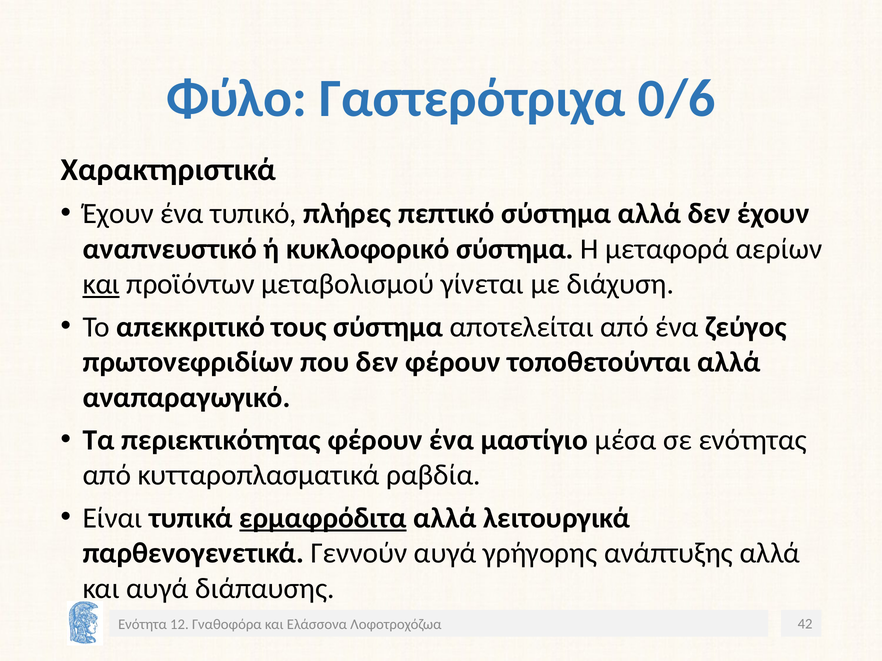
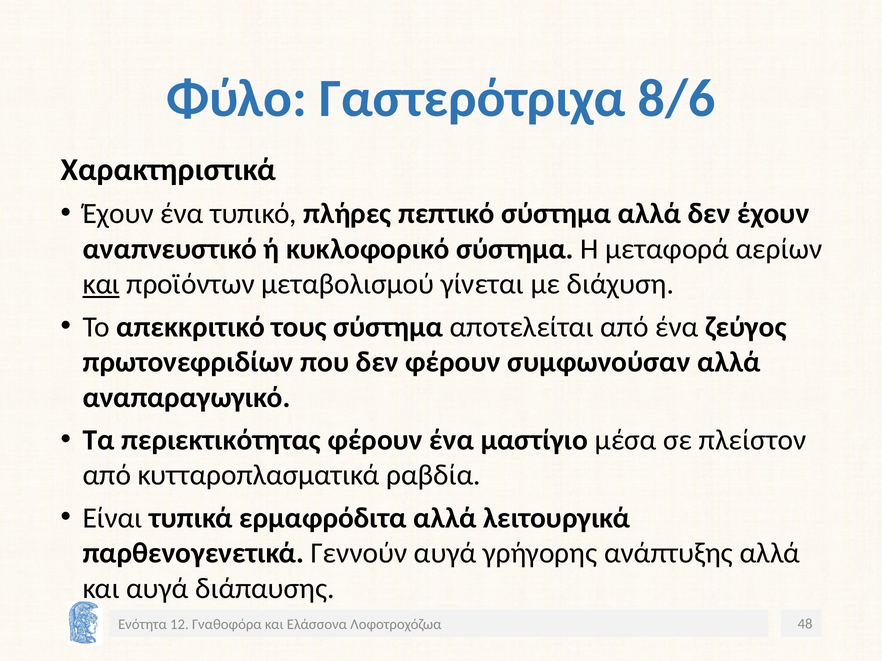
0/6: 0/6 -> 8/6
τοποθετούνται: τοποθετούνται -> συμφωνούσαν
ενότητας: ενότητας -> πλείστον
ερμαφρόδιτα underline: present -> none
42: 42 -> 48
